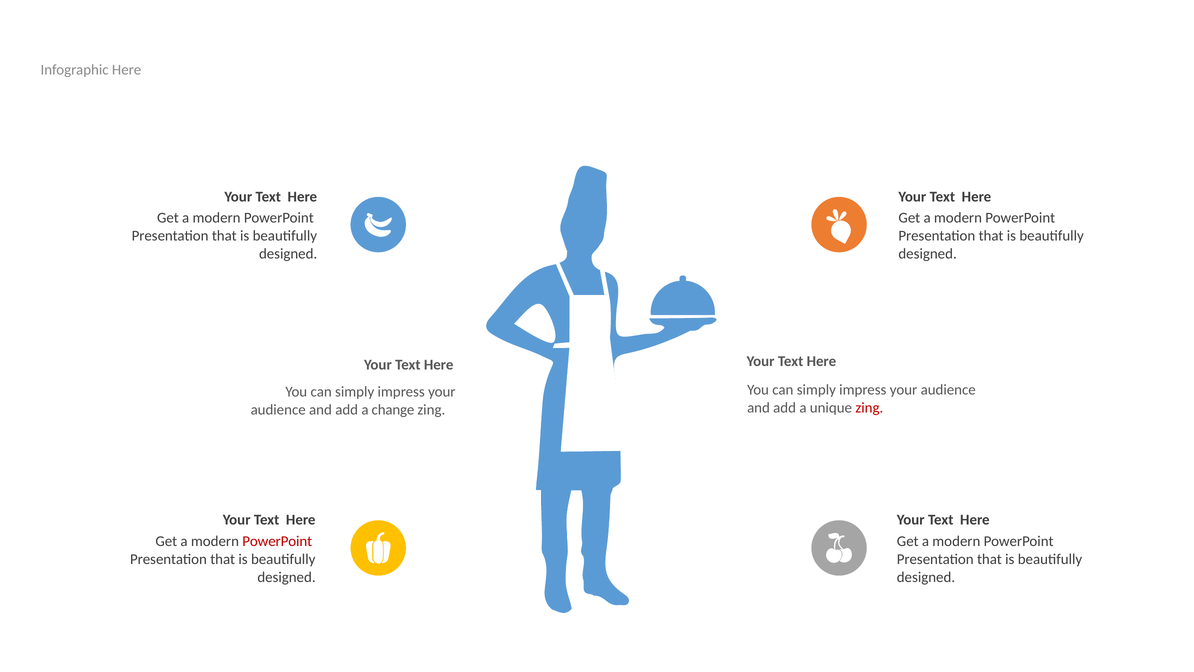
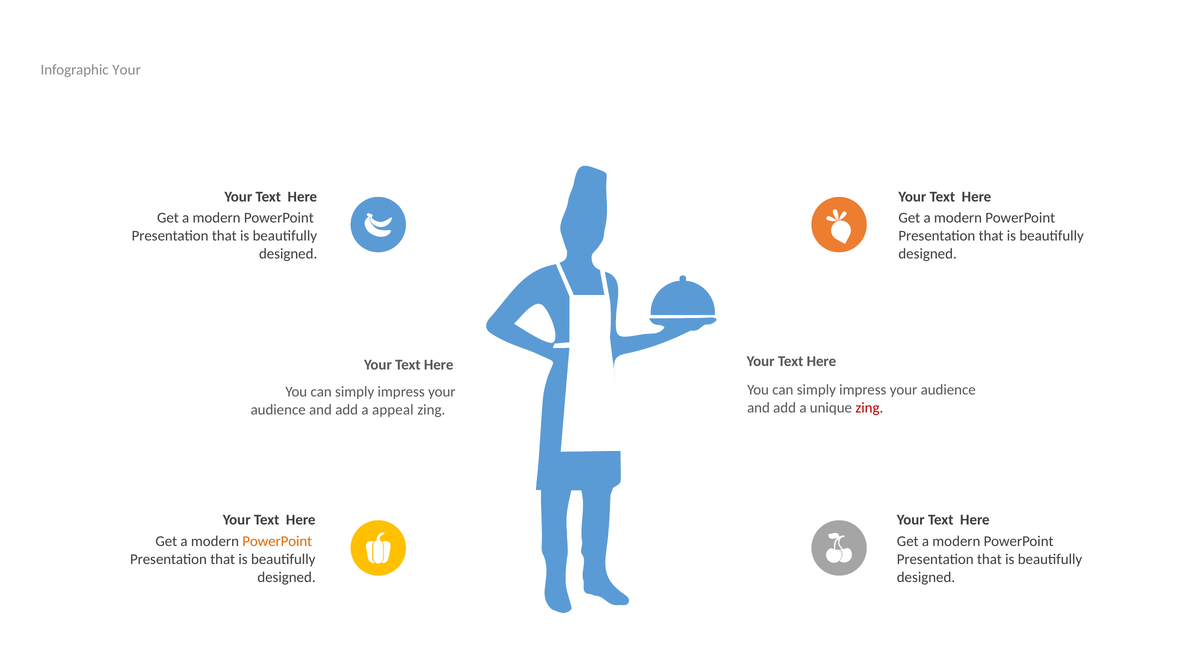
Infographic Here: Here -> Your
change: change -> appeal
PowerPoint at (277, 541) colour: red -> orange
